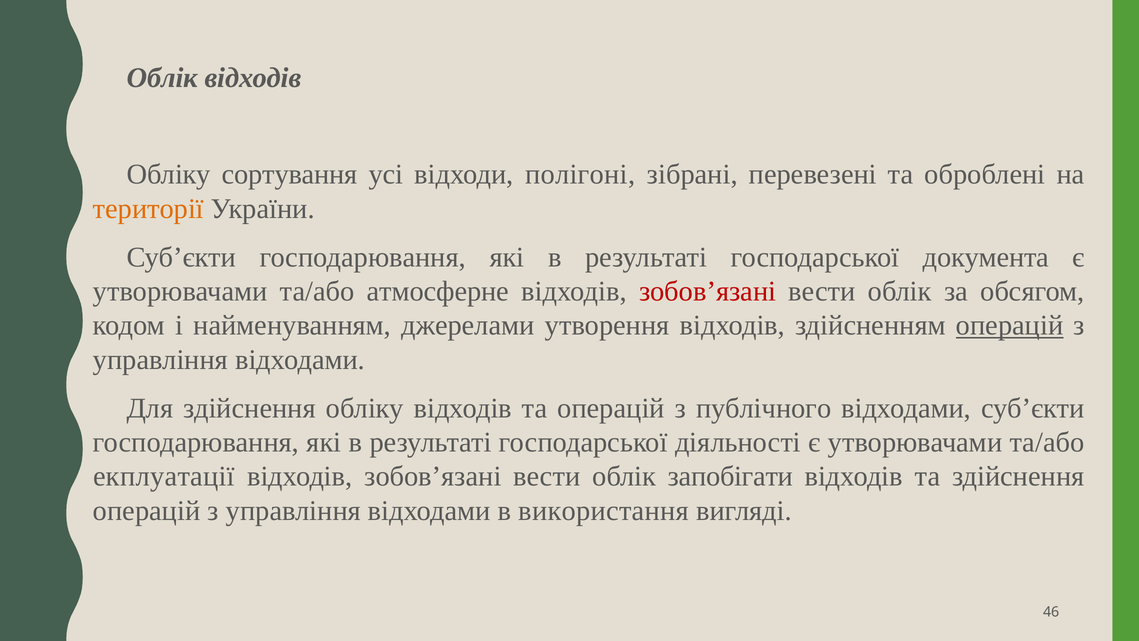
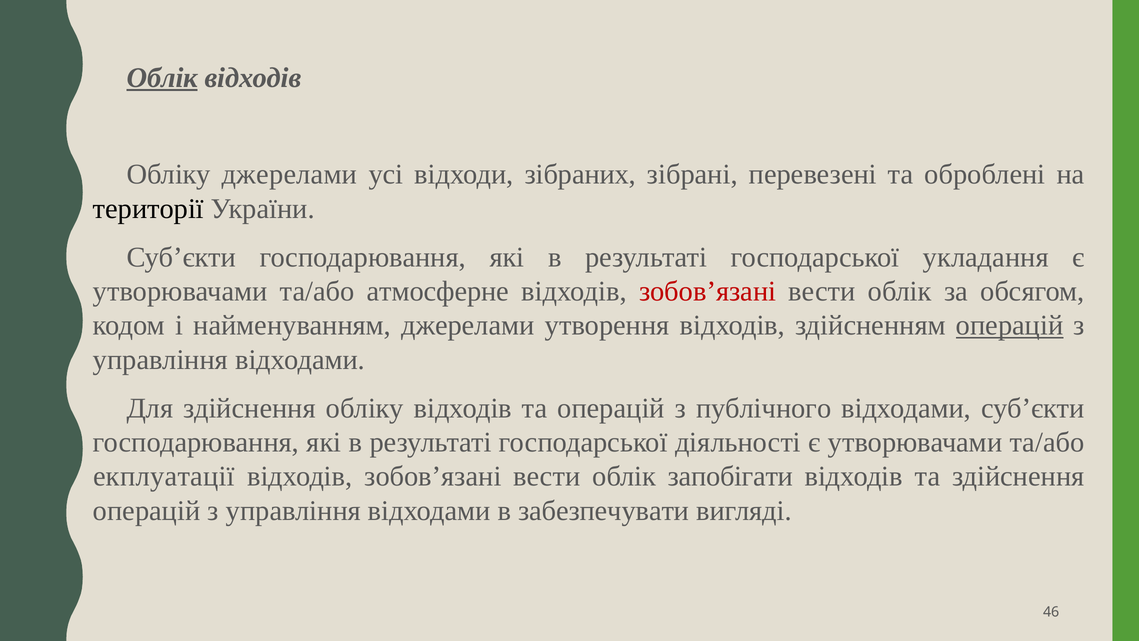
Облік at (162, 78) underline: none -> present
Обліку сортування: сортування -> джерелами
полігоні: полігоні -> зібраних
території colour: orange -> black
документа: документа -> укладання
використання: використання -> забезпечувати
